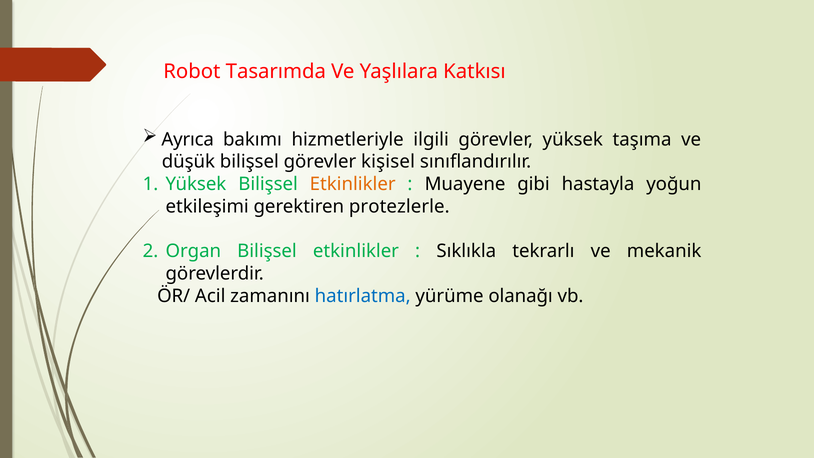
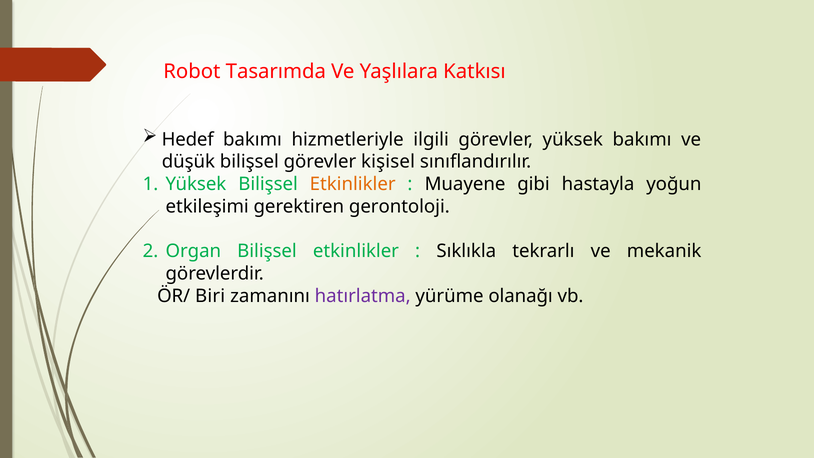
Ayrıca: Ayrıca -> Hedef
yüksek taşıma: taşıma -> bakımı
protezlerle: protezlerle -> gerontoloji
Acil: Acil -> Biri
hatırlatma colour: blue -> purple
